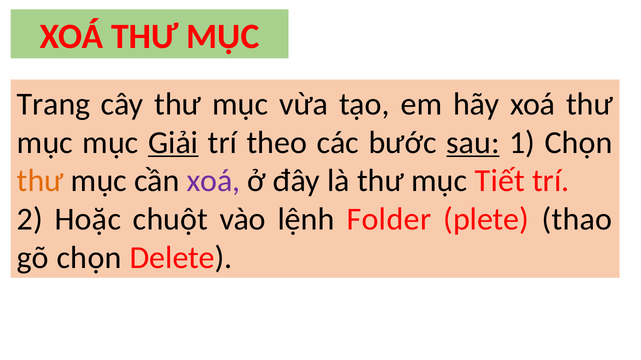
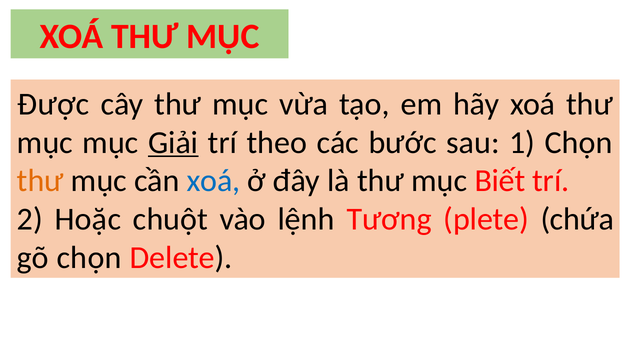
Trang: Trang -> Được
sau underline: present -> none
xoá at (214, 181) colour: purple -> blue
Tiết: Tiết -> Biết
Folder: Folder -> Tương
thao: thao -> chứa
